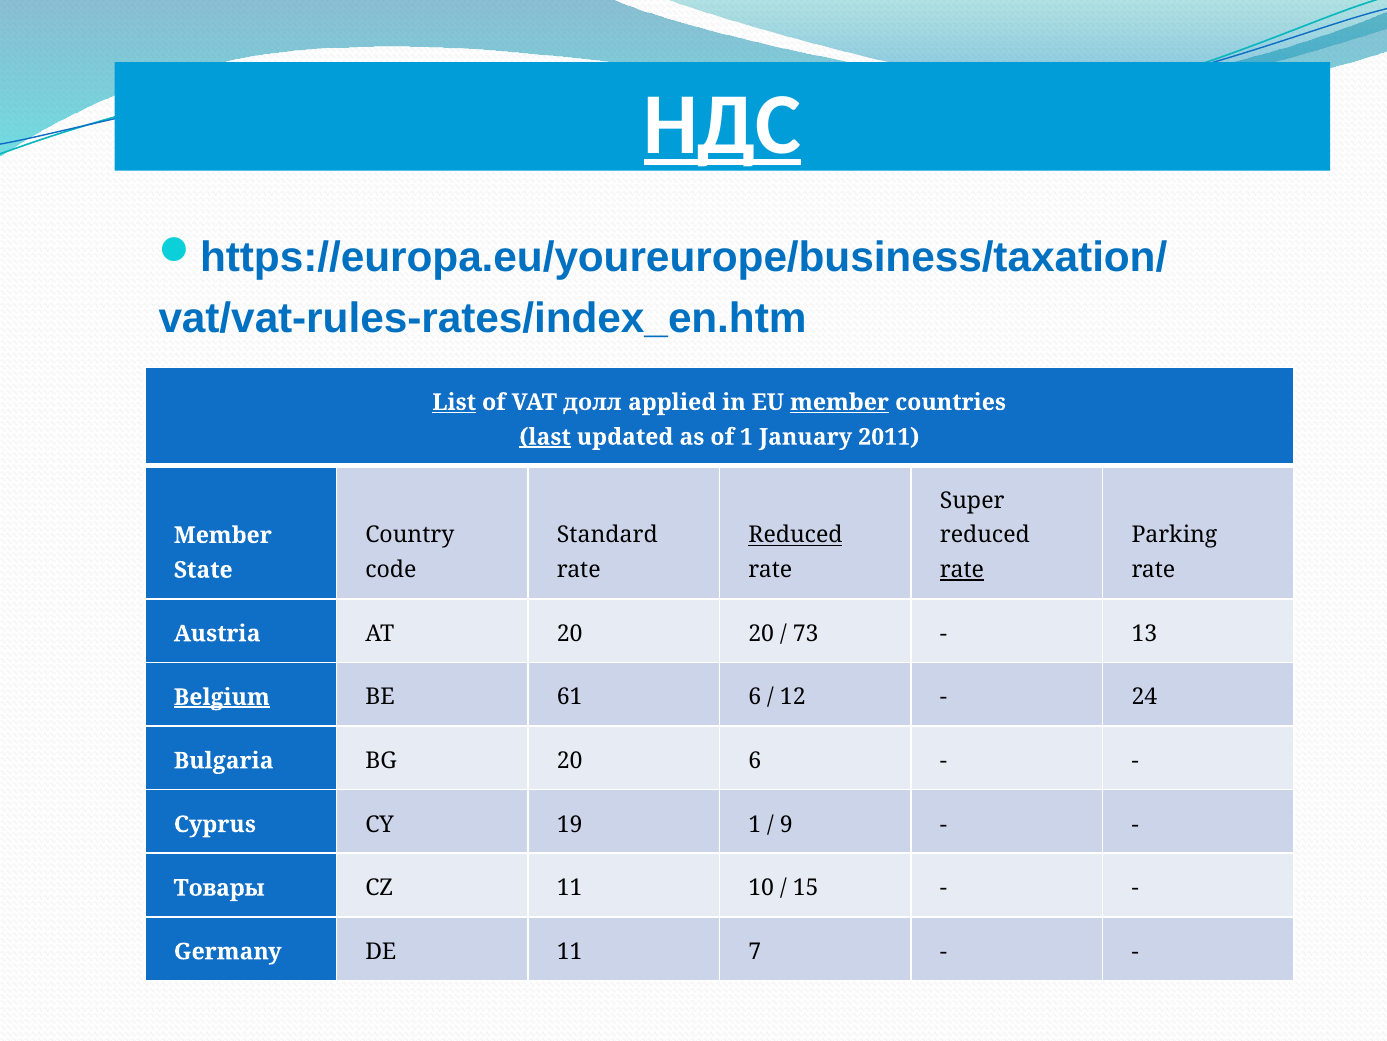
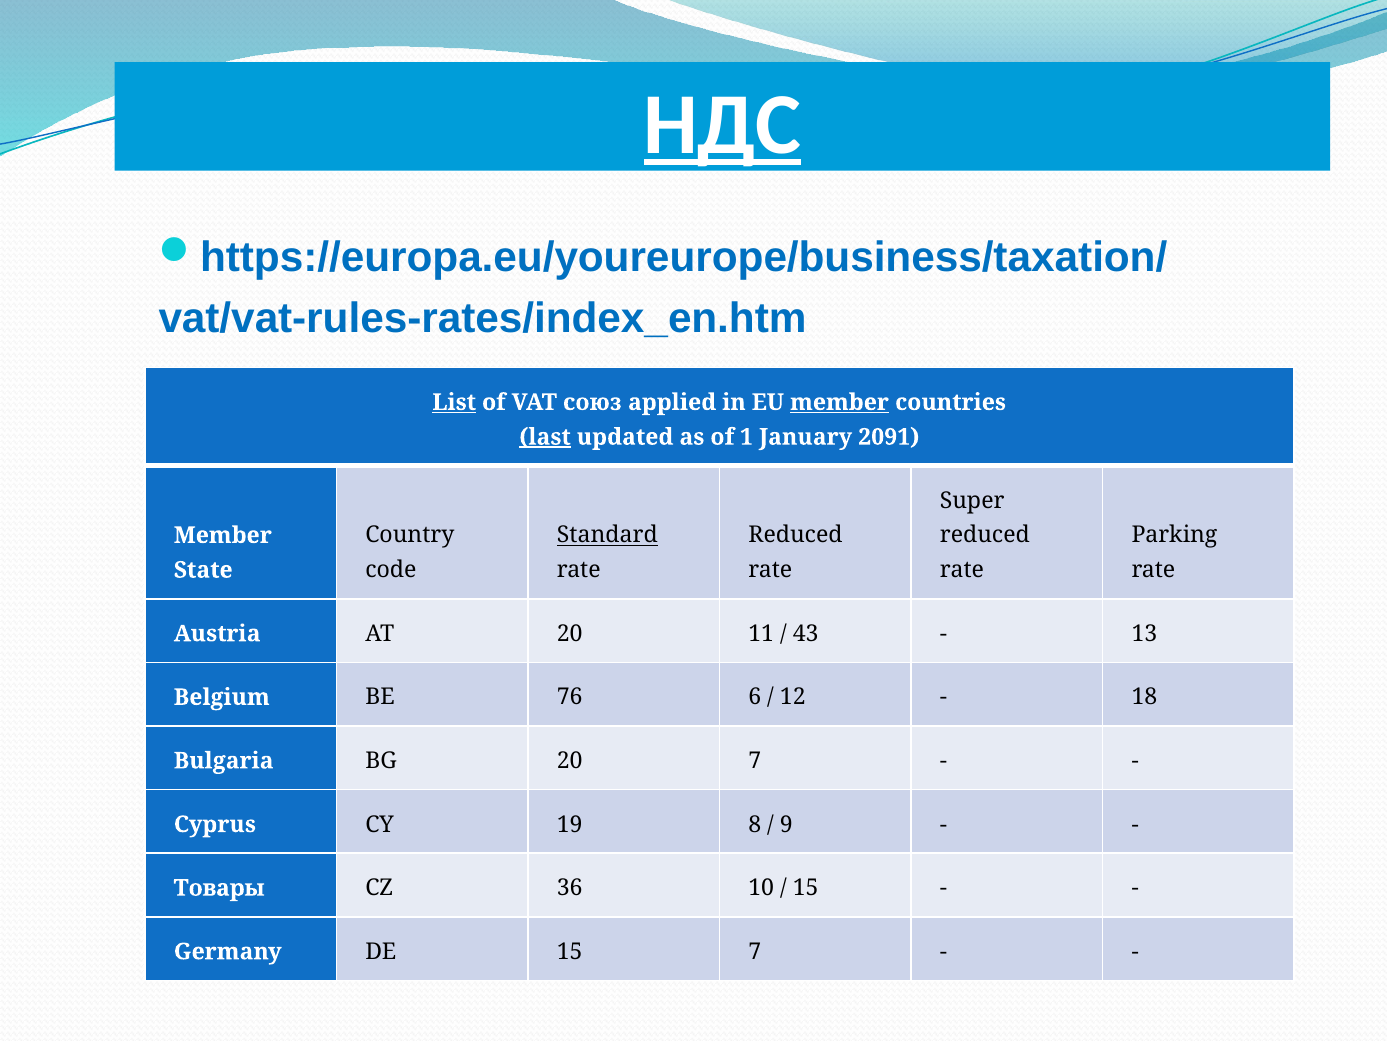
долл: долл -> союз
2011: 2011 -> 2091
Standard underline: none -> present
Reduced at (795, 535) underline: present -> none
rate at (962, 570) underline: present -> none
20 20: 20 -> 11
73: 73 -> 43
Belgium underline: present -> none
61: 61 -> 76
24: 24 -> 18
20 6: 6 -> 7
19 1: 1 -> 8
CZ 11: 11 -> 36
DE 11: 11 -> 15
